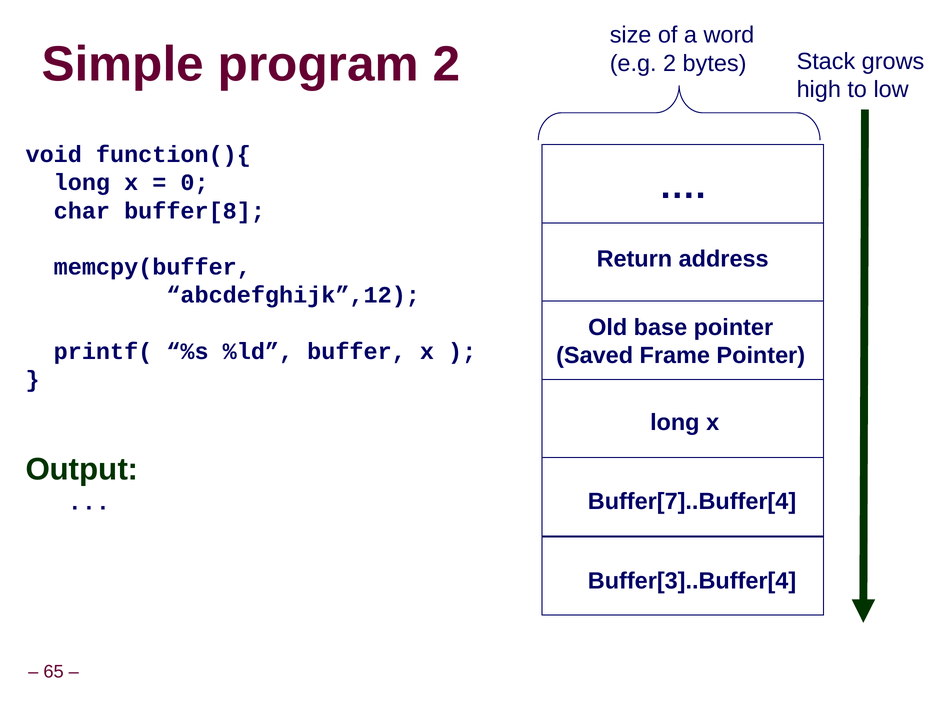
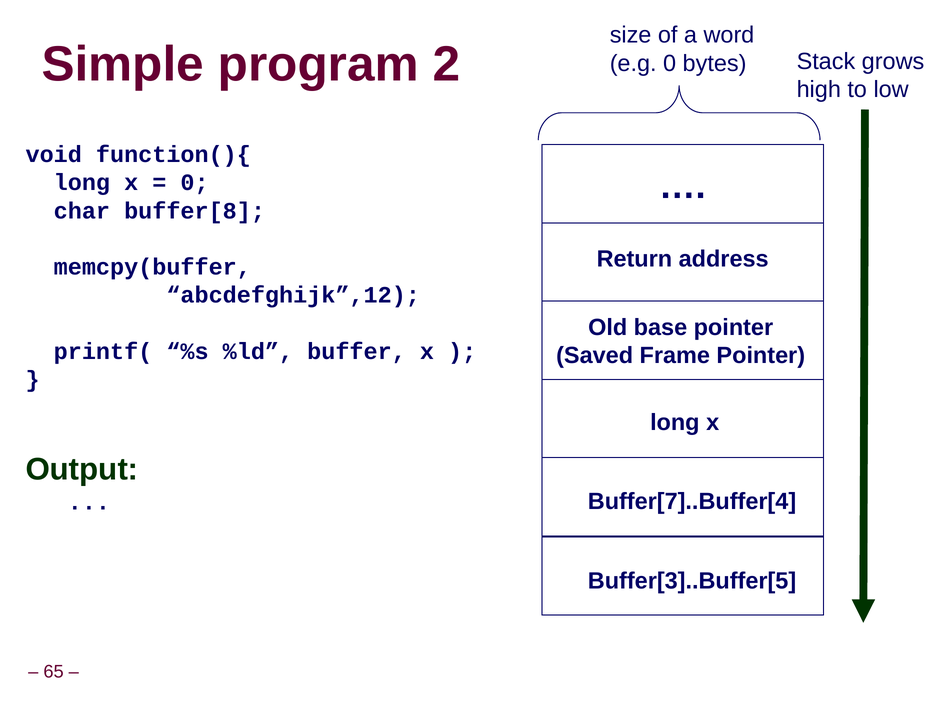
e.g 2: 2 -> 0
Buffer[3]..Buffer[4: Buffer[3]..Buffer[4 -> Buffer[3]..Buffer[5
